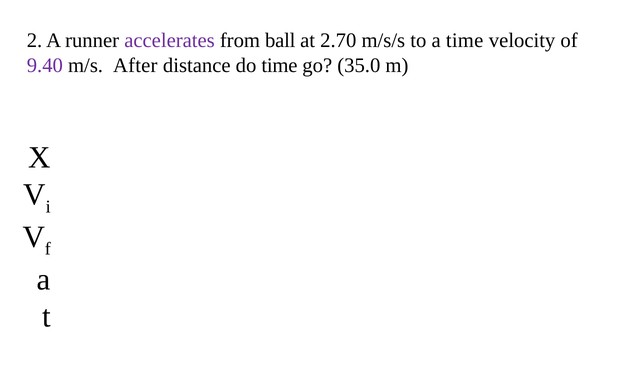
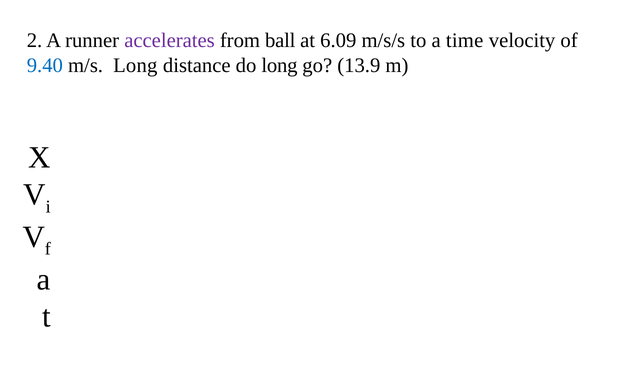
2.70: 2.70 -> 6.09
9.40 colour: purple -> blue
m/s After: After -> Long
do time: time -> long
35.0: 35.0 -> 13.9
